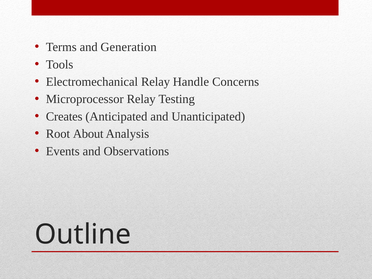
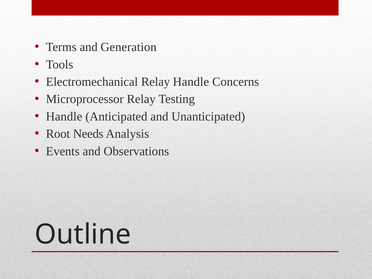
Creates at (64, 116): Creates -> Handle
About: About -> Needs
